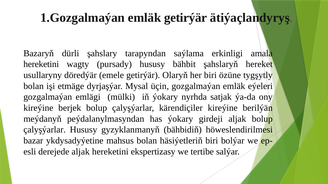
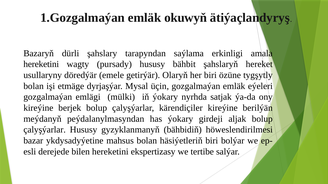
emläk getirýär: getirýär -> okuwyň
derejede aljak: aljak -> bilen
